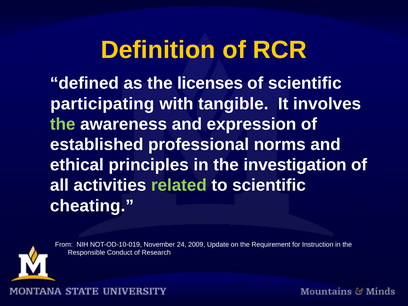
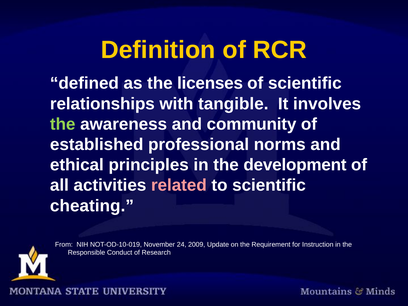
participating: participating -> relationships
expression: expression -> community
investigation: investigation -> development
related colour: light green -> pink
